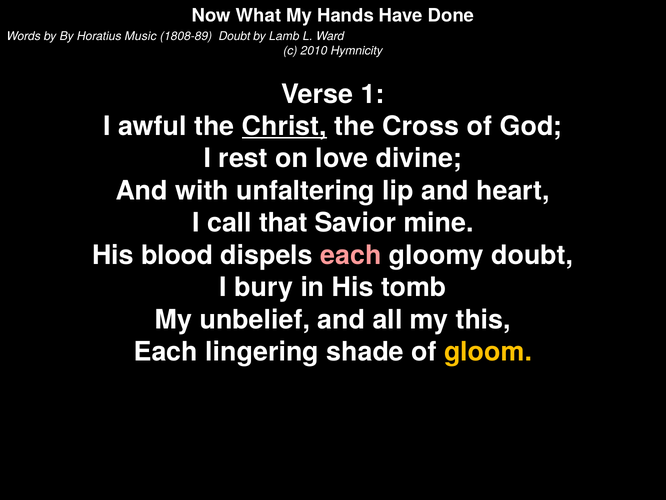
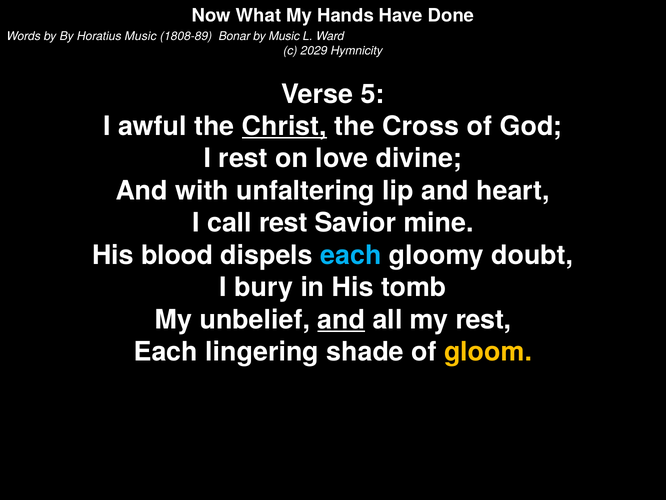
1808-89 Doubt: Doubt -> Bonar
by Lamb: Lamb -> Music
2010: 2010 -> 2029
1: 1 -> 5
call that: that -> rest
each at (351, 255) colour: pink -> light blue
and at (341, 319) underline: none -> present
my this: this -> rest
